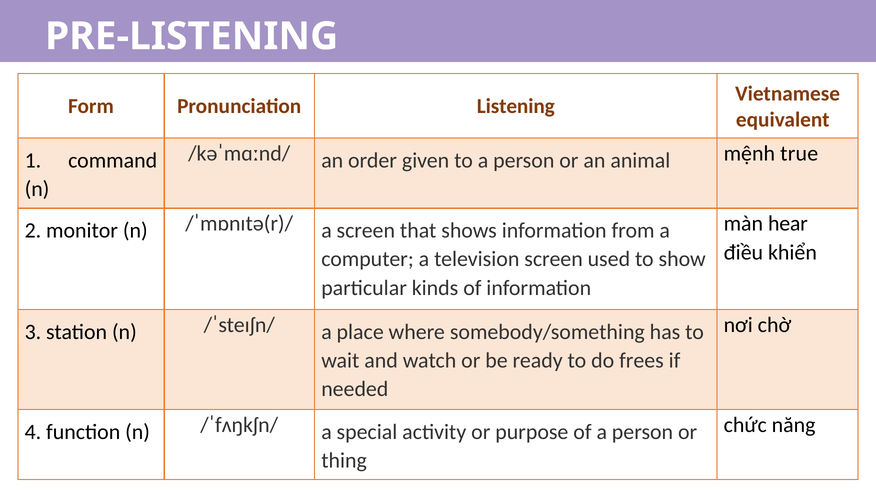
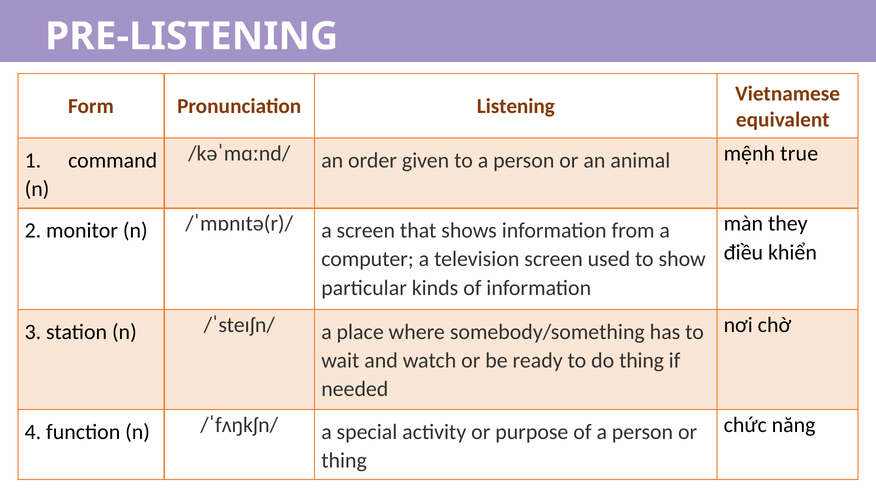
hear: hear -> they
do frees: frees -> thing
